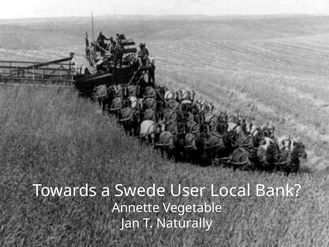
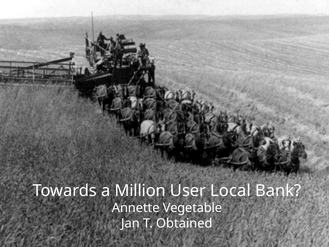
Swede: Swede -> Million
Naturally: Naturally -> Obtained
